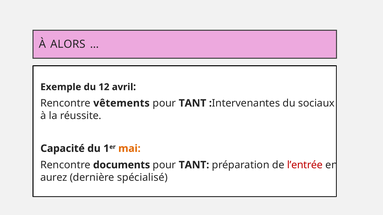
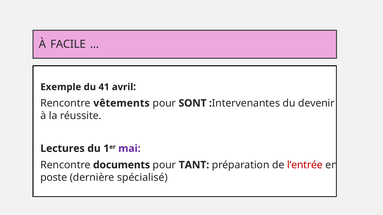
ALORS: ALORS -> FACILE
12: 12 -> 41
TANT at (193, 103): TANT -> SONT
sociaux: sociaux -> devenir
Capacité: Capacité -> Lectures
mai colour: orange -> purple
aurez: aurez -> poste
